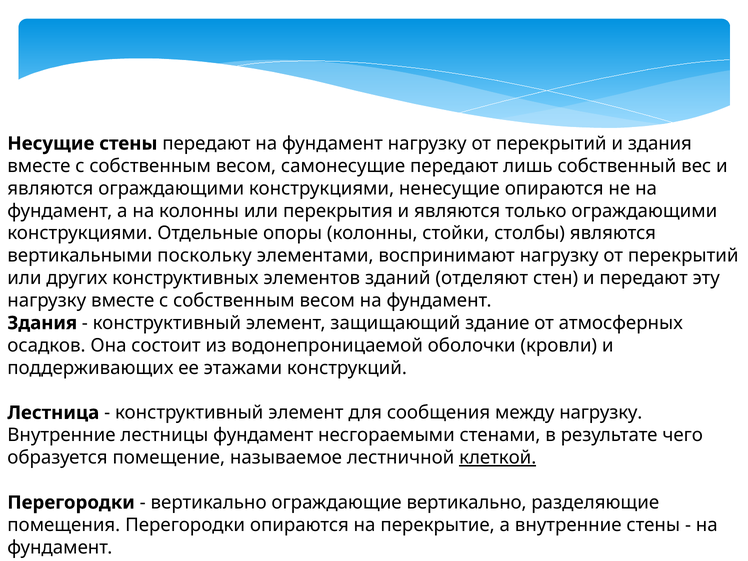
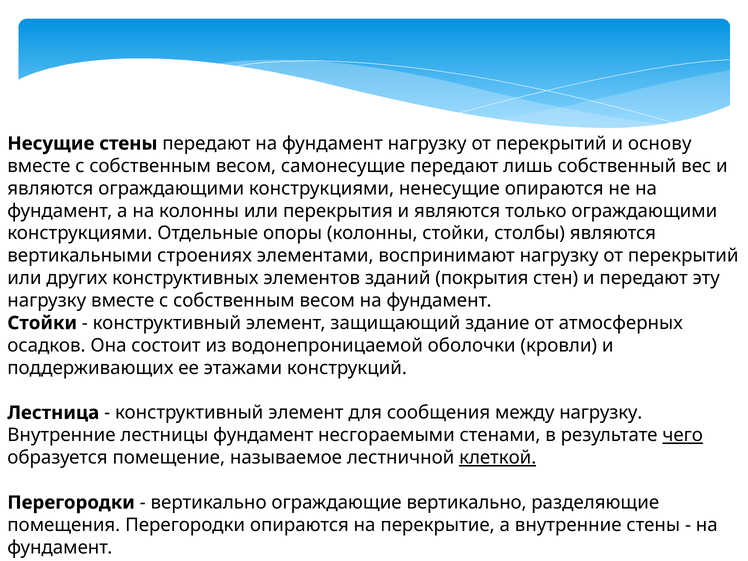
и здания: здания -> основу
поскольку: поскольку -> строениях
отделяют: отделяют -> покрытия
Здания at (42, 323): Здания -> Стойки
чего underline: none -> present
